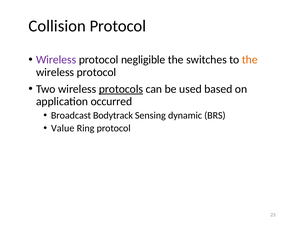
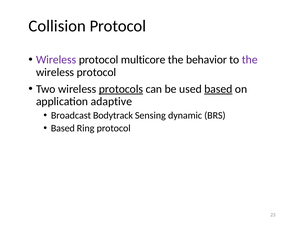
negligible: negligible -> multicore
switches: switches -> behavior
the at (250, 59) colour: orange -> purple
based at (218, 89) underline: none -> present
occurred: occurred -> adaptive
Value at (63, 128): Value -> Based
